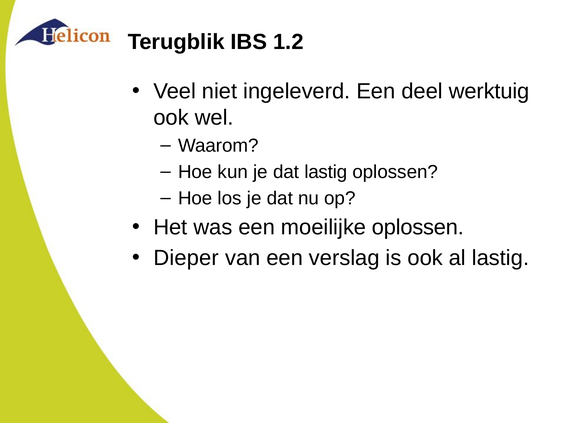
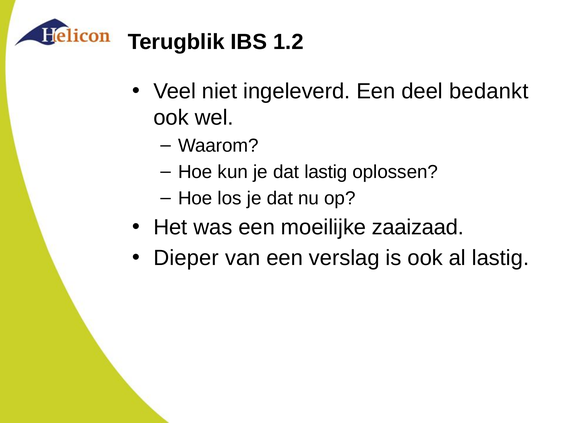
werktuig: werktuig -> bedankt
moeilijke oplossen: oplossen -> zaaizaad
